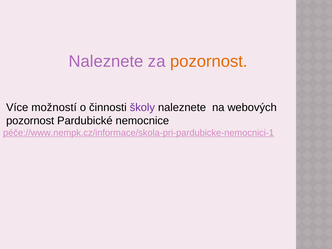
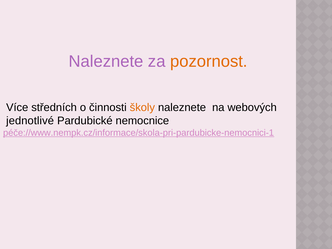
možností: možností -> středních
školy colour: purple -> orange
pozornost at (30, 121): pozornost -> jednotlivé
